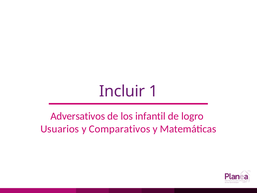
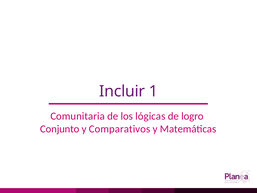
Adversativos: Adversativos -> Comunitaria
infantil: infantil -> lógicas
Usuarios: Usuarios -> Conjunto
